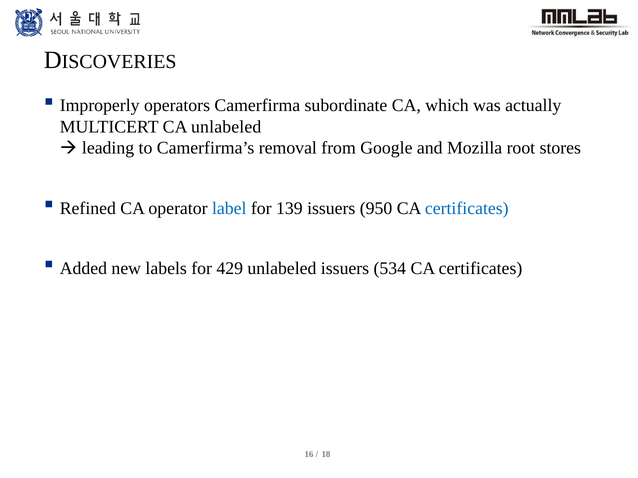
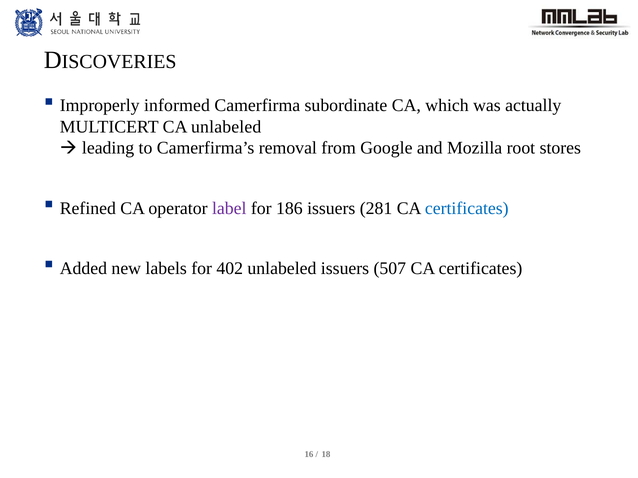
operators: operators -> informed
label colour: blue -> purple
139: 139 -> 186
950: 950 -> 281
429: 429 -> 402
534: 534 -> 507
